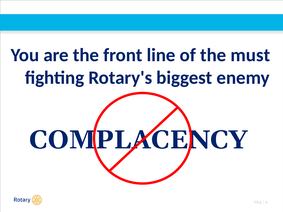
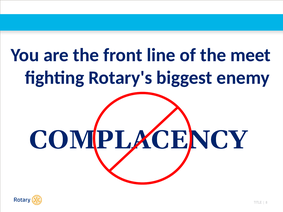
must: must -> meet
